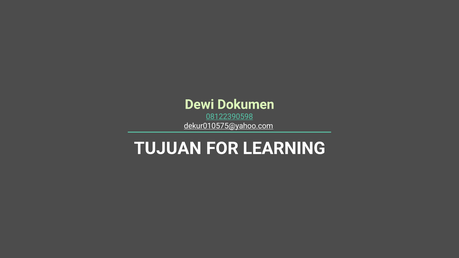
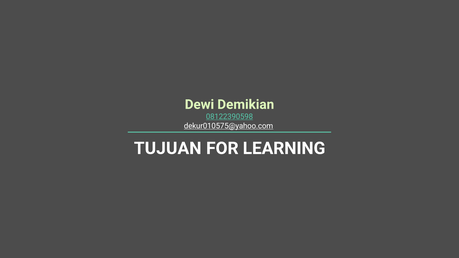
Dokumen: Dokumen -> Demikian
